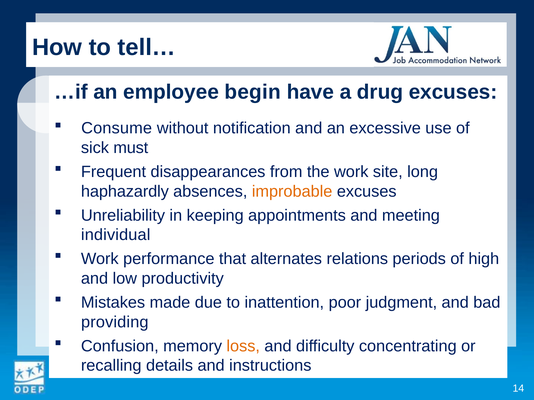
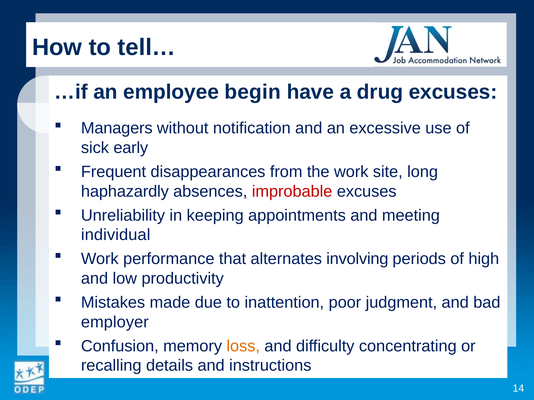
Consume: Consume -> Managers
must: must -> early
improbable colour: orange -> red
relations: relations -> involving
providing: providing -> employer
